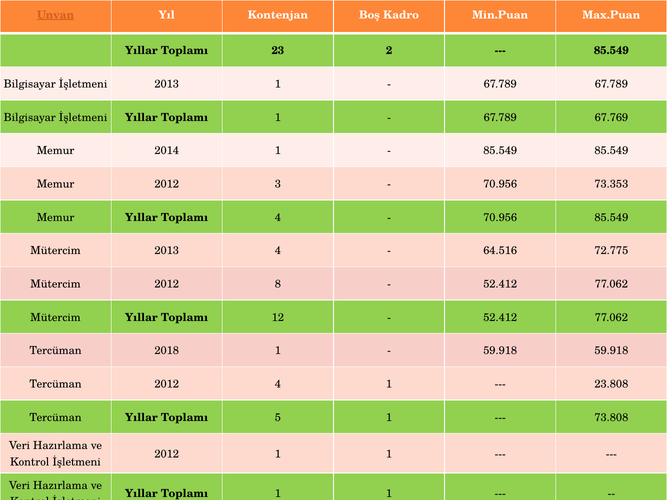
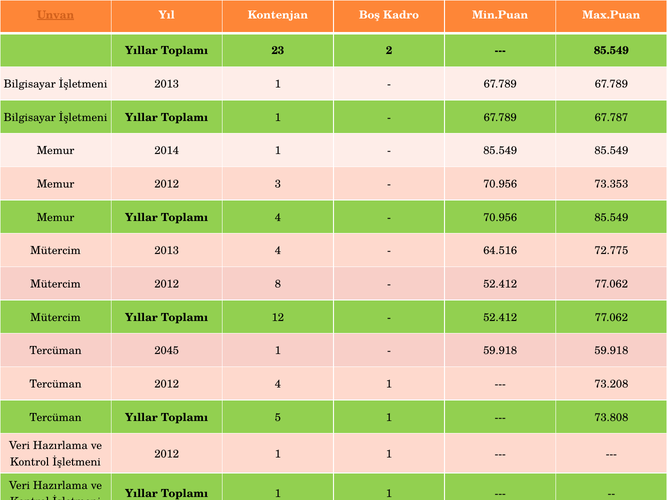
67.769: 67.769 -> 67.787
2018: 2018 -> 2045
23.808: 23.808 -> 73.208
